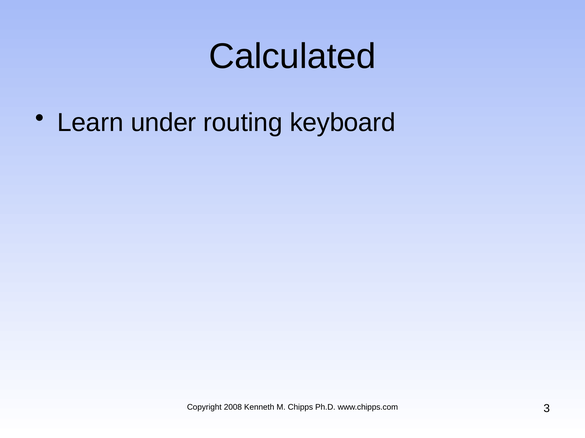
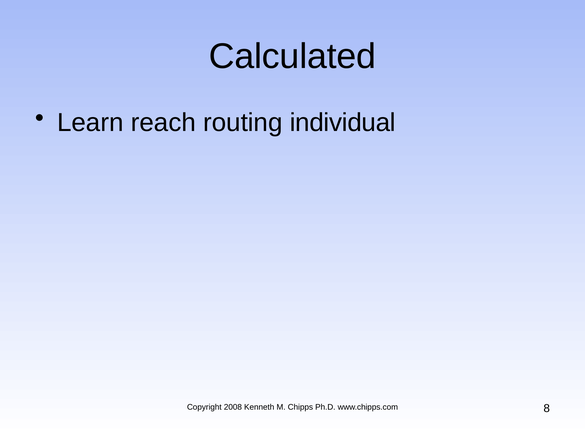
under: under -> reach
keyboard: keyboard -> individual
3: 3 -> 8
